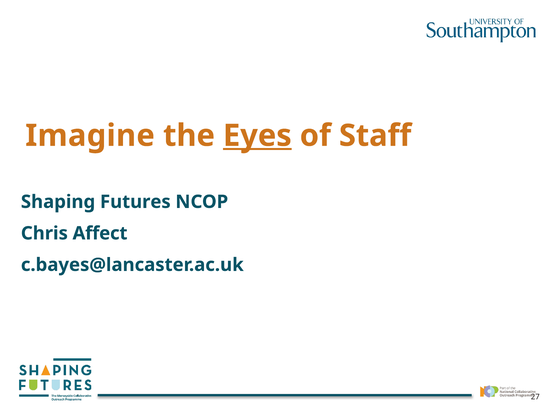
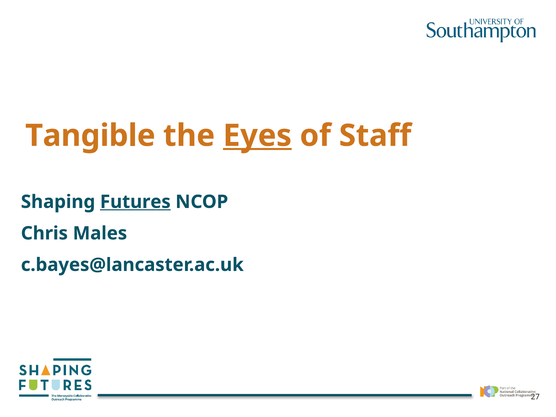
Imagine: Imagine -> Tangible
Futures underline: none -> present
Affect: Affect -> Males
